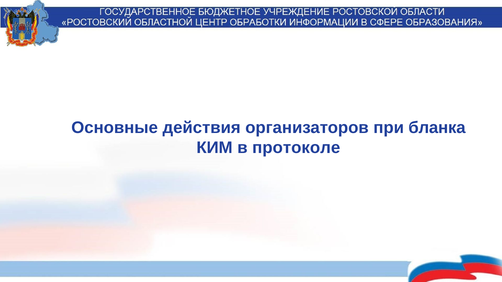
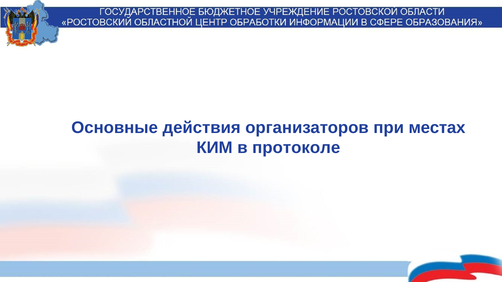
бланка: бланка -> местах
